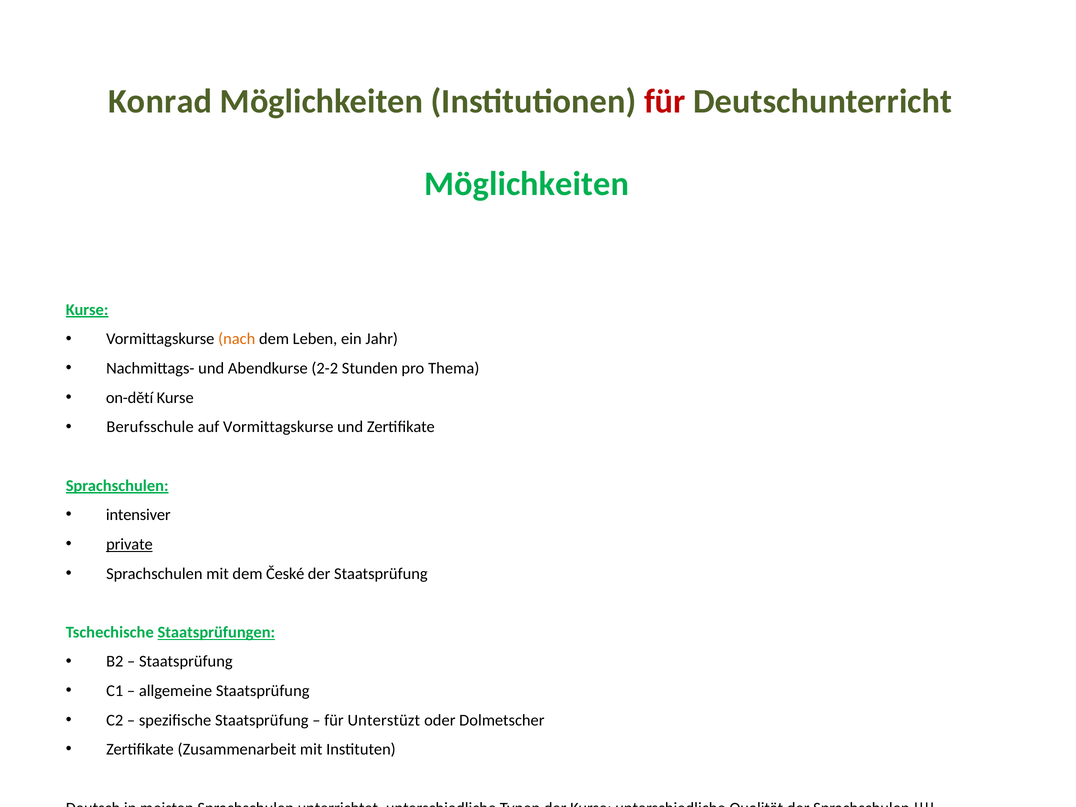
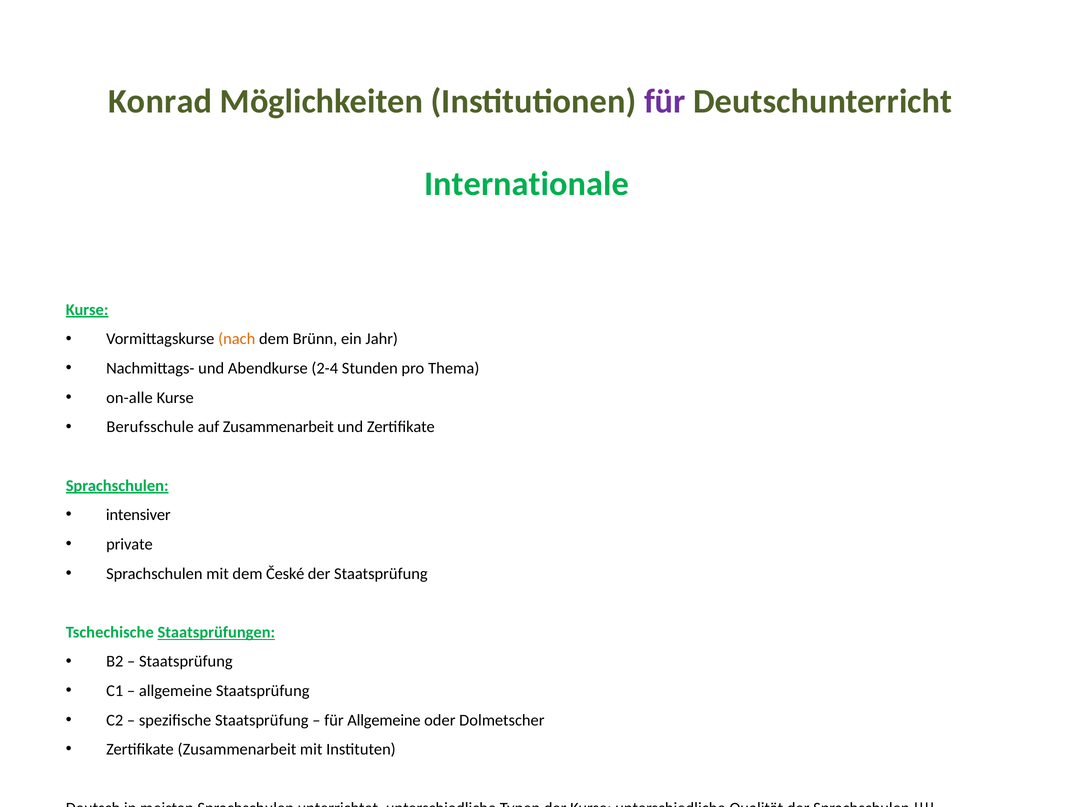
für at (665, 101) colour: red -> purple
Möglichkeiten at (527, 184): Möglichkeiten -> Internationale
Leben: Leben -> Brünn
2-2: 2-2 -> 2-4
on-dětí: on-dětí -> on-alle
auf Vormittagskurse: Vormittagskurse -> Zusammenarbeit
private underline: present -> none
für Unterstüzt: Unterstüzt -> Allgemeine
